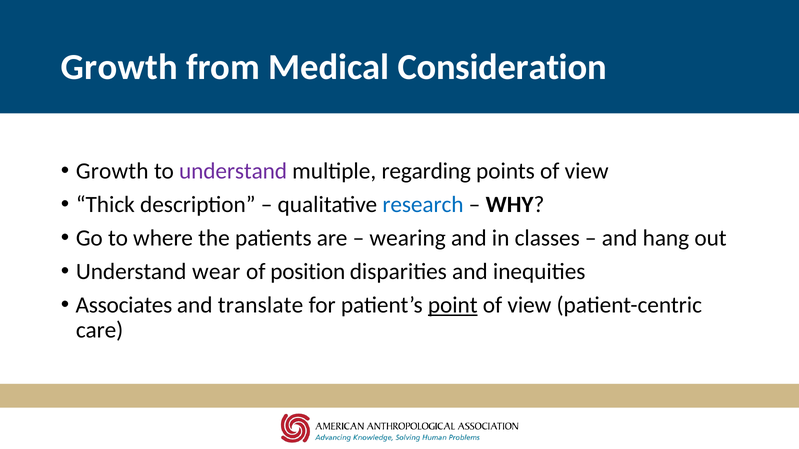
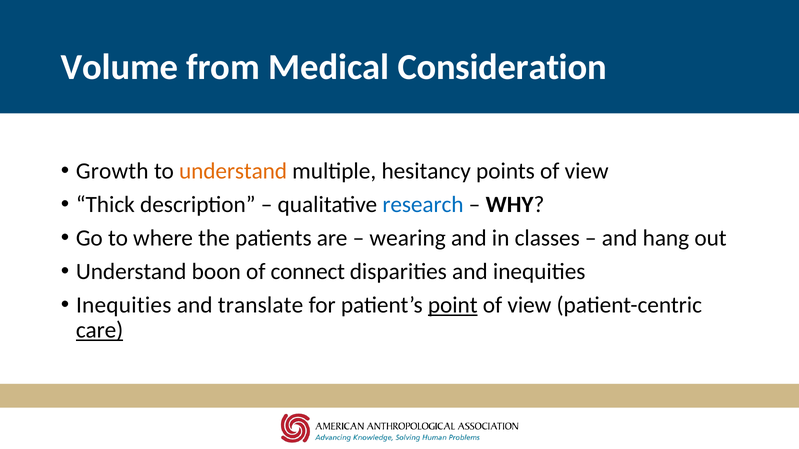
Growth at (119, 67): Growth -> Volume
understand at (233, 171) colour: purple -> orange
regarding: regarding -> hesitancy
wear: wear -> boon
position: position -> connect
Associates at (124, 305): Associates -> Inequities
care underline: none -> present
